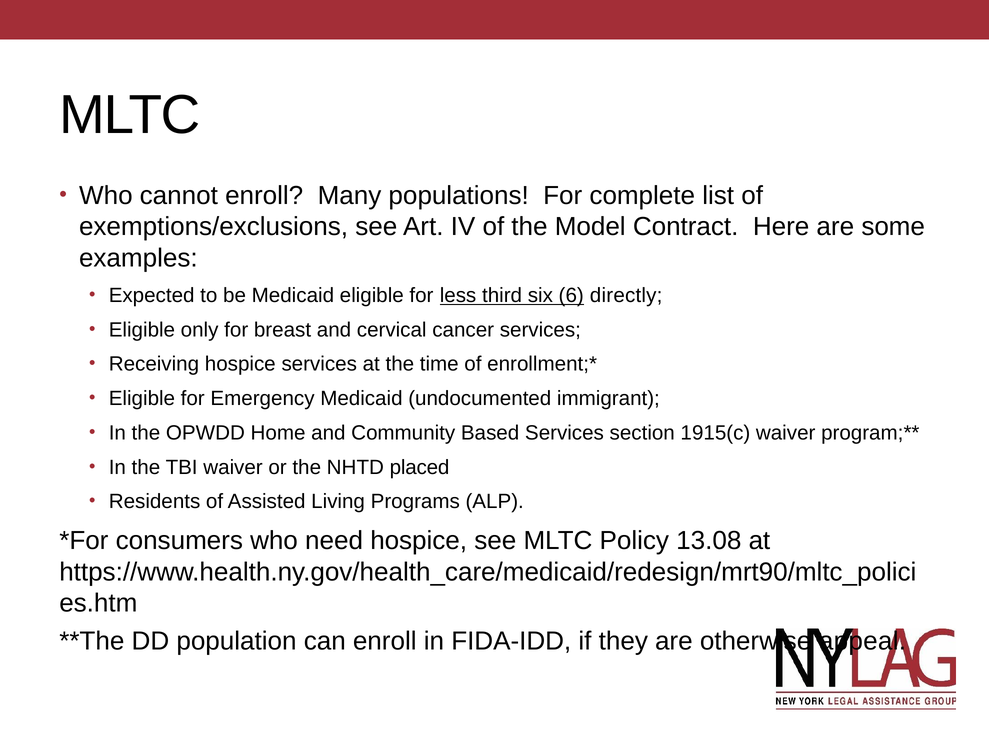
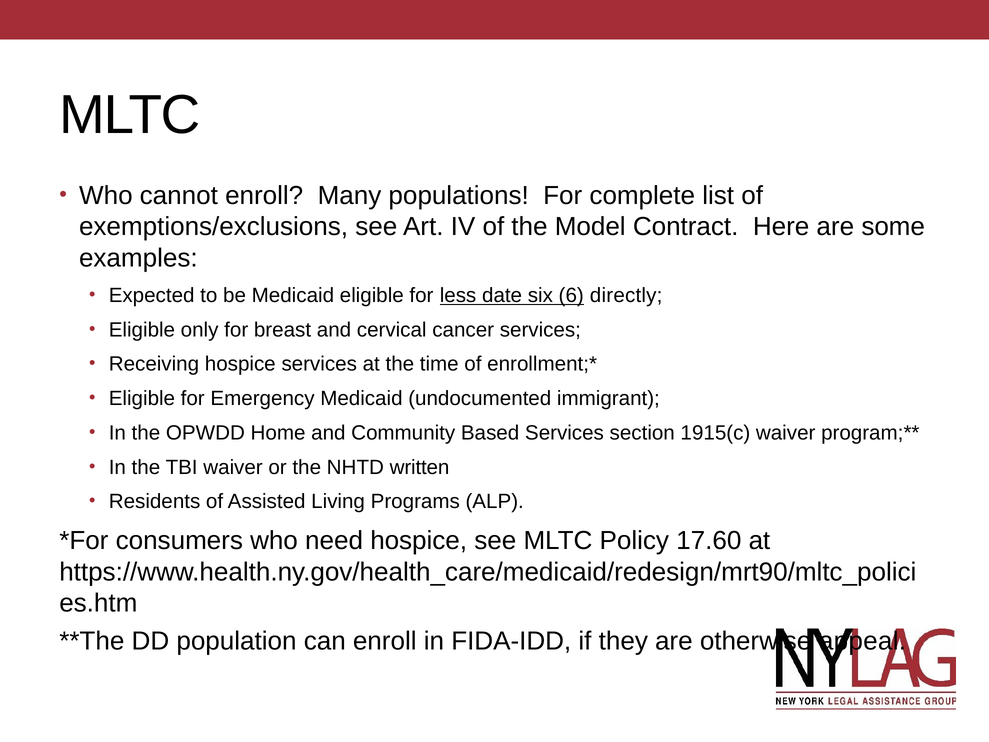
third: third -> date
placed: placed -> written
13.08: 13.08 -> 17.60
